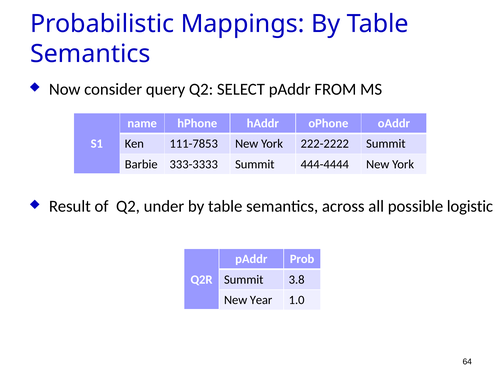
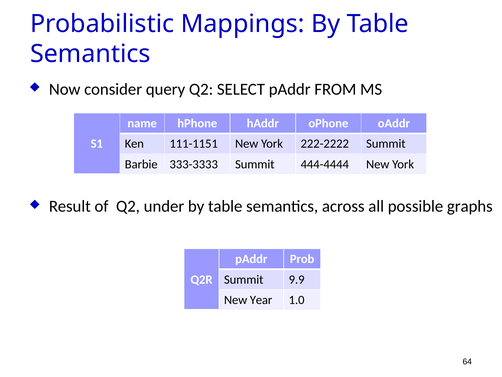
111-7853: 111-7853 -> 111-1151
logistic: logistic -> graphs
3.8: 3.8 -> 9.9
